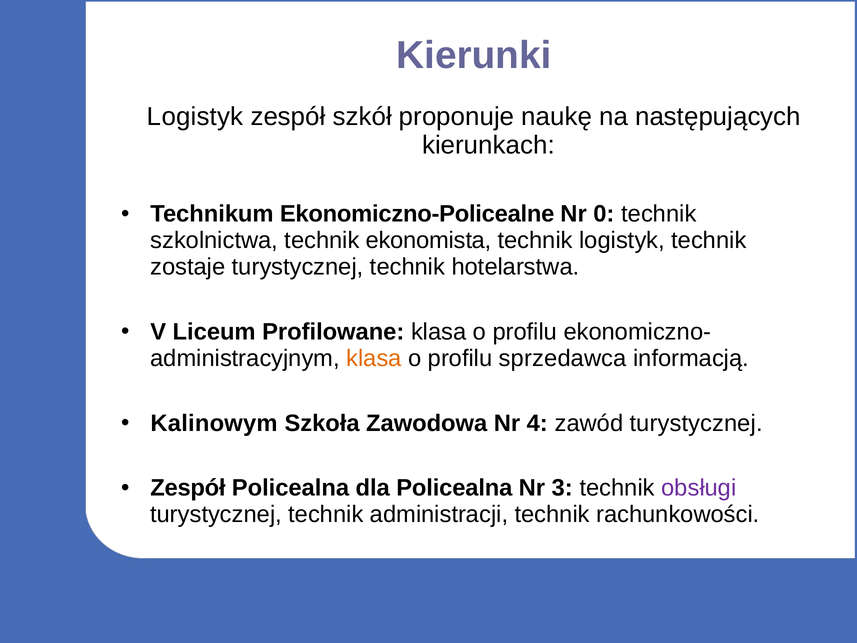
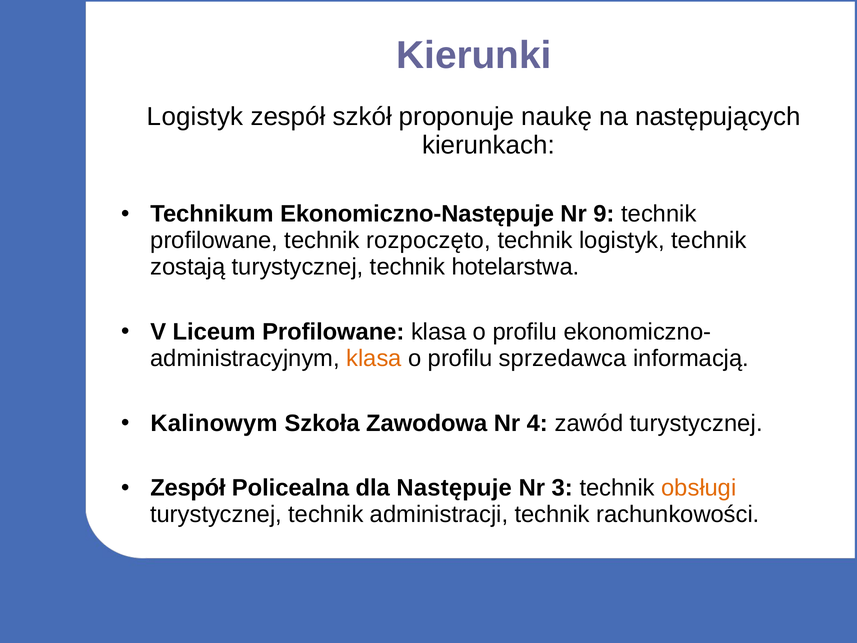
Ekonomiczno-Policealne: Ekonomiczno-Policealne -> Ekonomiczno-Następuje
0: 0 -> 9
szkolnictwa at (214, 240): szkolnictwa -> profilowane
ekonomista: ekonomista -> rozpoczęto
zostaje: zostaje -> zostają
dla Policealna: Policealna -> Następuje
obsługi colour: purple -> orange
